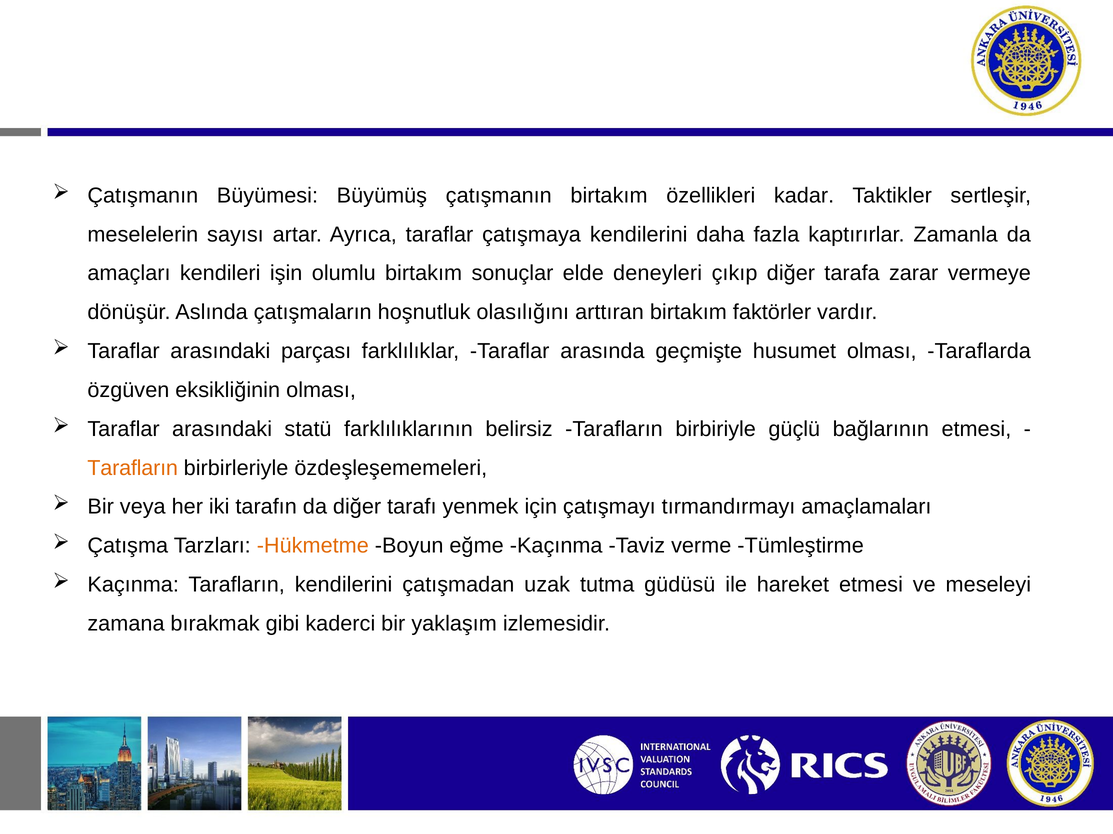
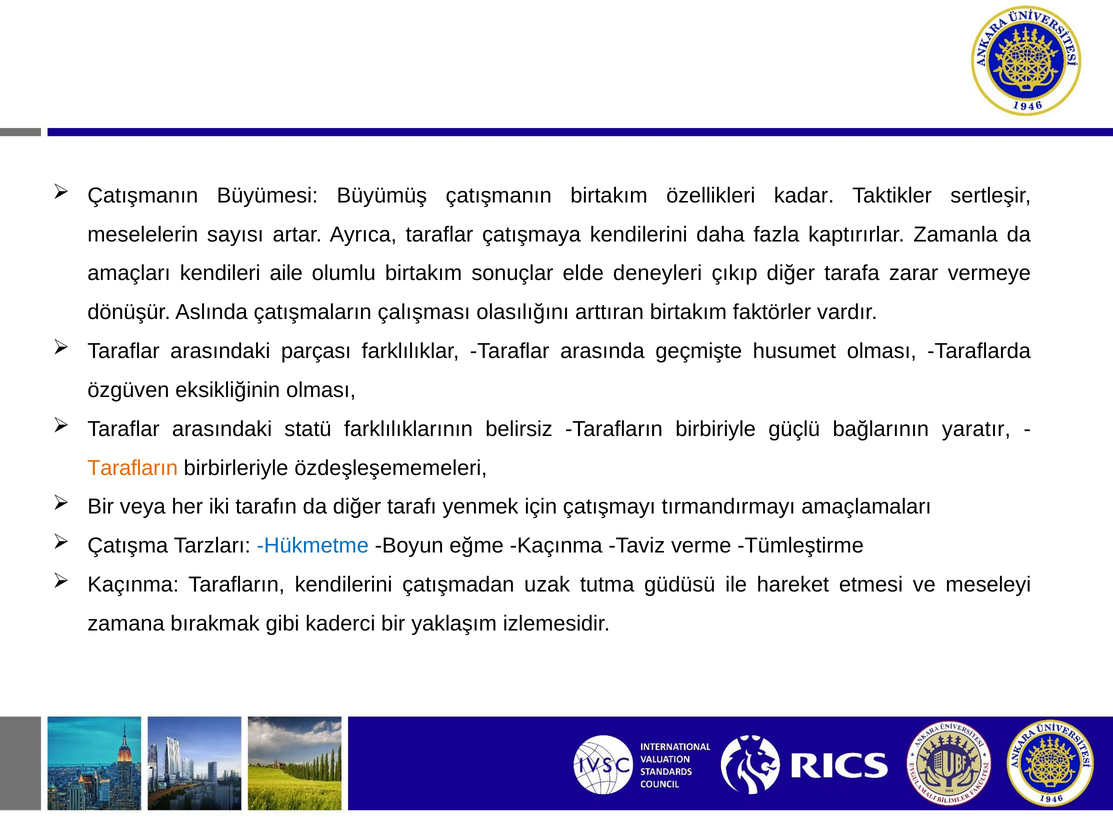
işin: işin -> aile
hoşnutluk: hoşnutluk -> çalışması
bağlarının etmesi: etmesi -> yaratır
Hükmetme colour: orange -> blue
